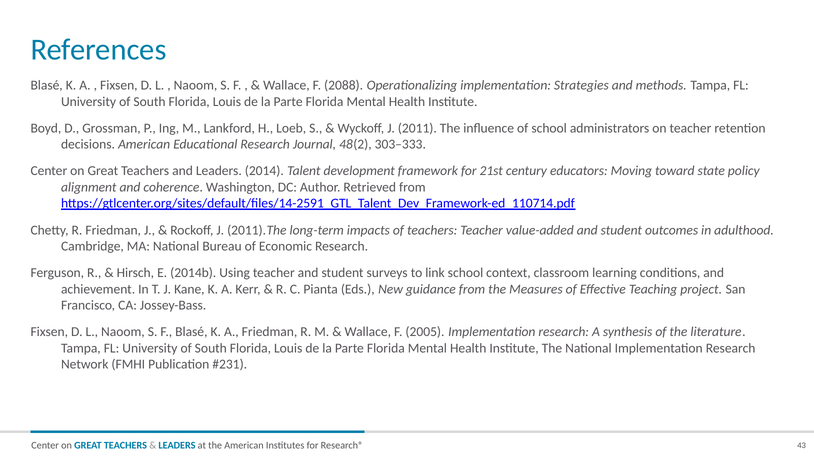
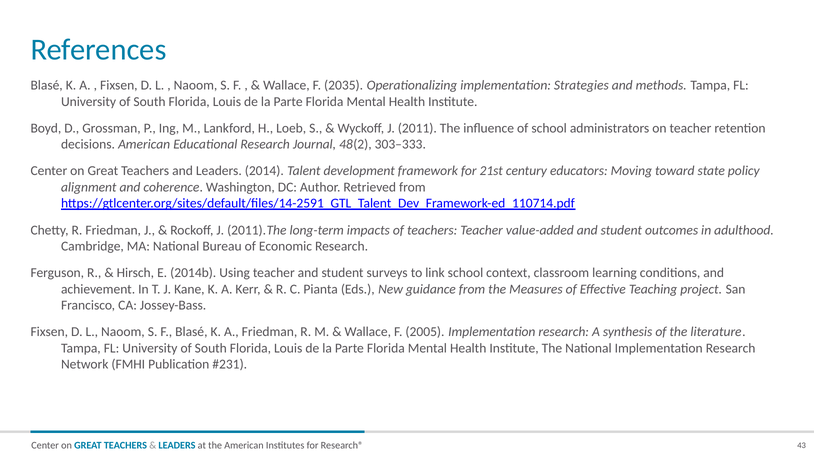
2088: 2088 -> 2035
